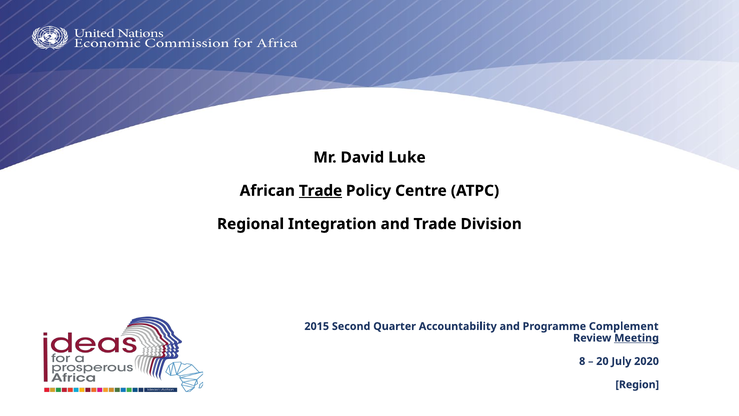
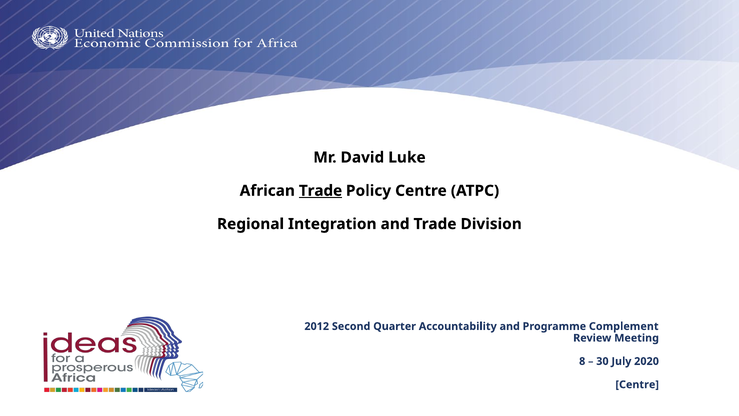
2015: 2015 -> 2012
Meeting underline: present -> none
20: 20 -> 30
Region at (637, 384): Region -> Centre
